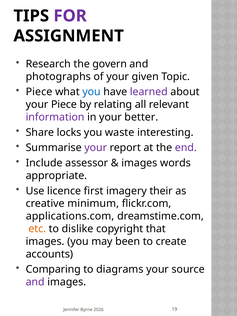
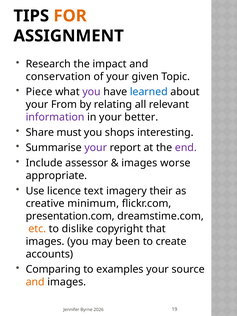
FOR colour: purple -> orange
govern: govern -> impact
photographs: photographs -> conservation
you at (92, 92) colour: blue -> purple
learned colour: purple -> blue
your Piece: Piece -> From
locks: locks -> must
waste: waste -> shops
words: words -> worse
first: first -> text
applications.com: applications.com -> presentation.com
diagrams: diagrams -> examples
and at (35, 282) colour: purple -> orange
